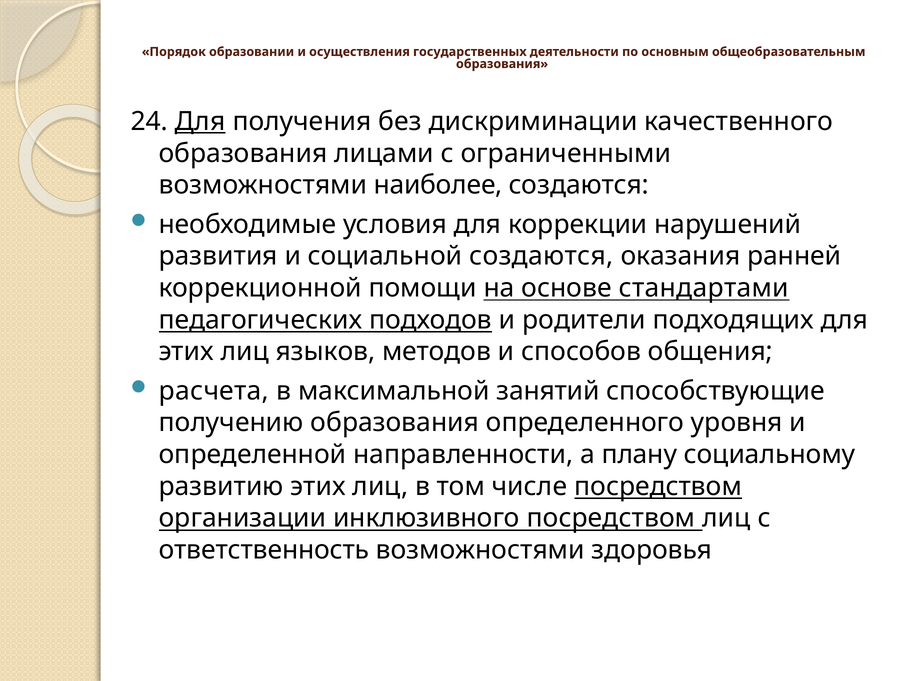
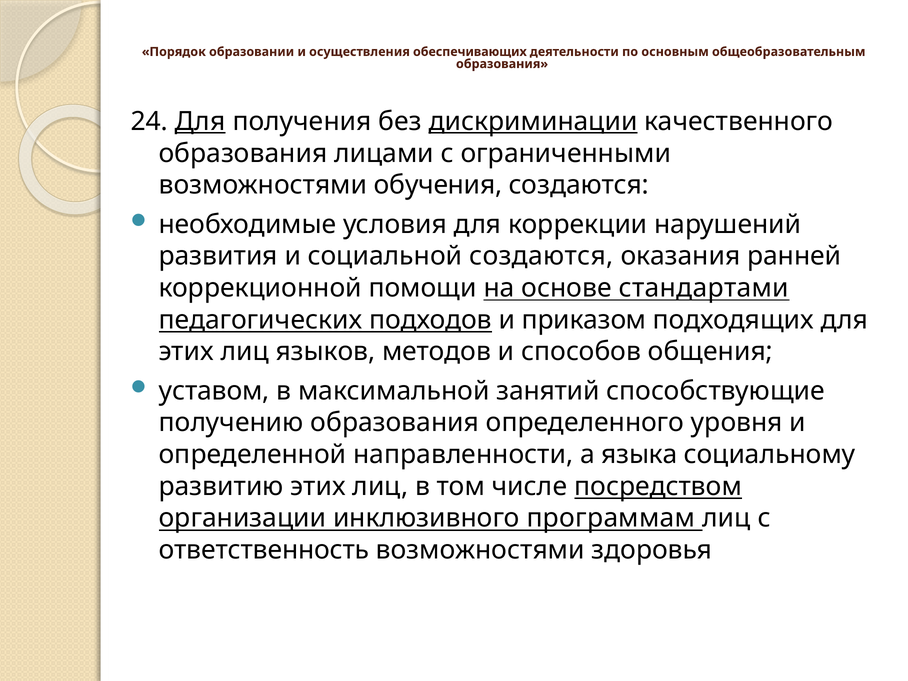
государственных: государственных -> обеспечивающих
дискриминации underline: none -> present
наиболее: наиболее -> обучения
родители: родители -> приказом
расчета: расчета -> уставом
плану: плану -> языка
инклюзивного посредством: посредством -> программам
